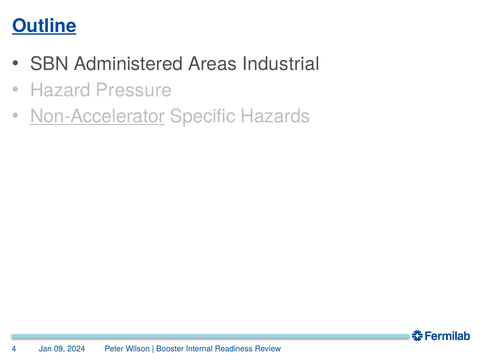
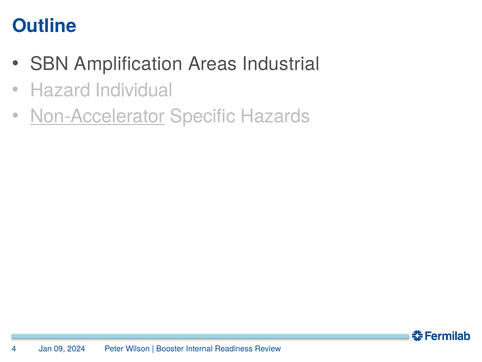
Outline underline: present -> none
Administered: Administered -> Amplification
Pressure: Pressure -> Individual
